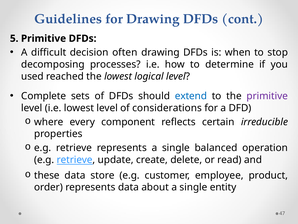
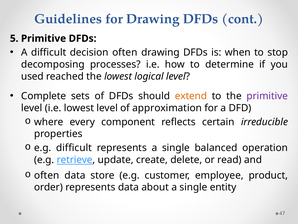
extend colour: blue -> orange
considerations: considerations -> approximation
retrieve at (74, 147): retrieve -> difficult
these at (47, 175): these -> often
